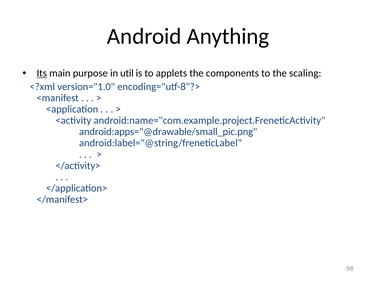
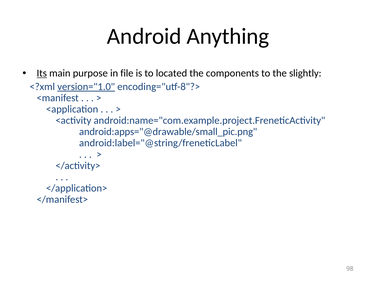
util: util -> file
applets: applets -> located
scaling: scaling -> slightly
version="1.0 underline: none -> present
